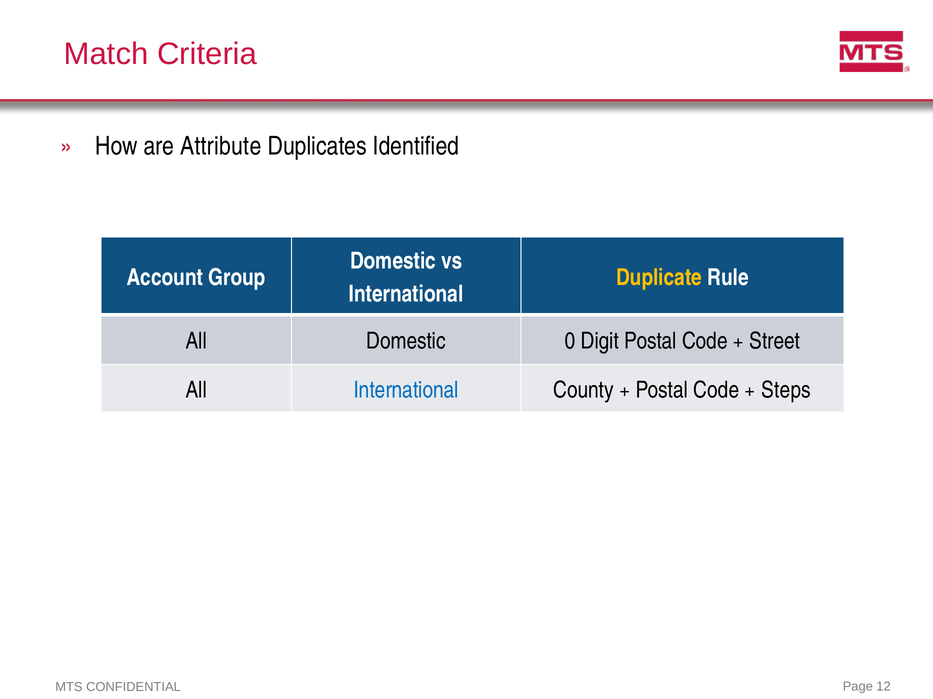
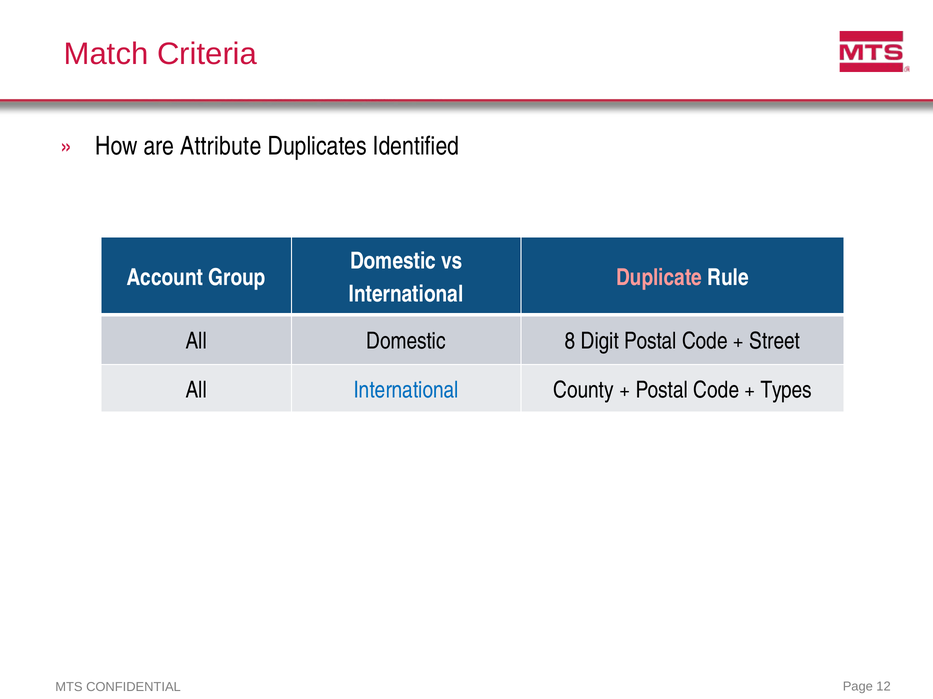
Duplicate colour: yellow -> pink
0: 0 -> 8
Steps: Steps -> Types
